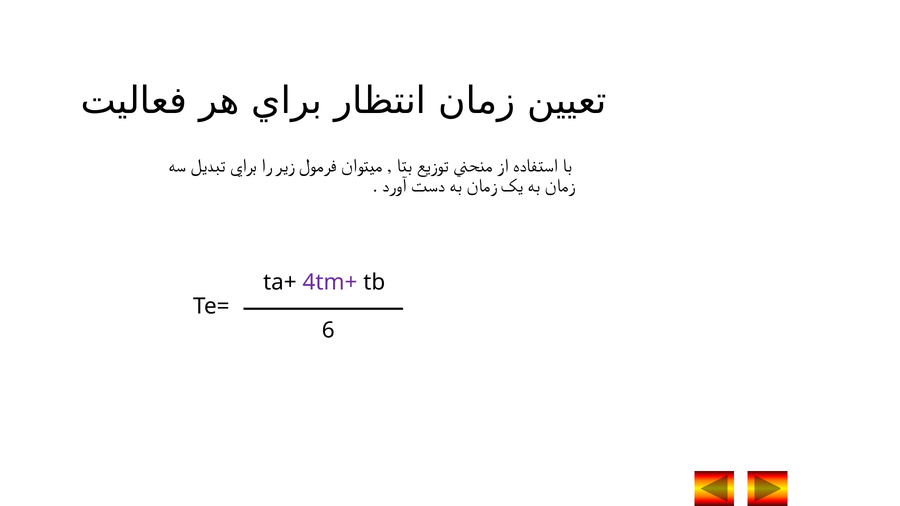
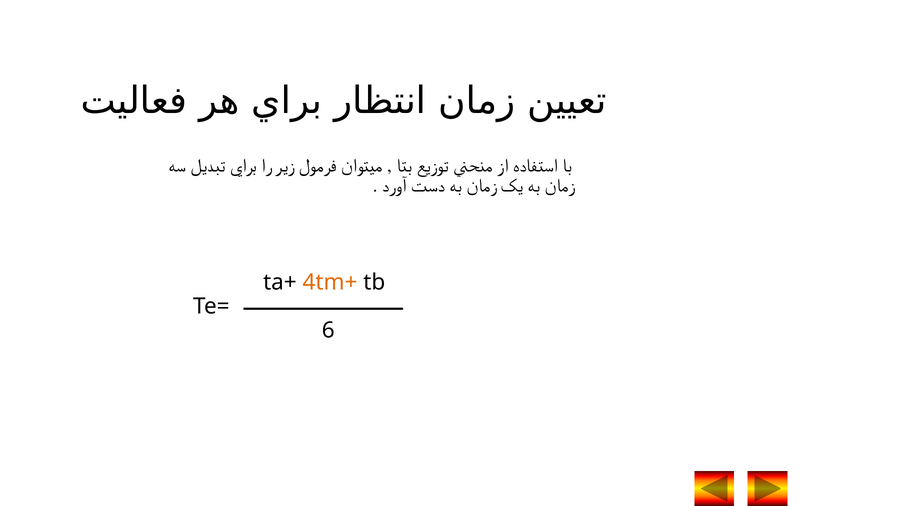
4tm+ colour: purple -> orange
